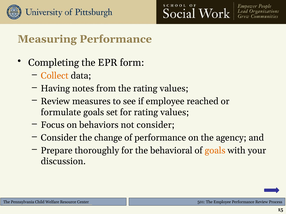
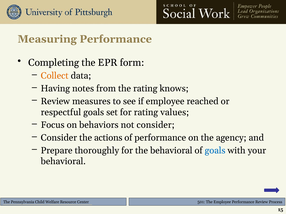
the rating values: values -> knows
formulate: formulate -> respectful
change: change -> actions
goals at (215, 151) colour: orange -> blue
discussion at (63, 162): discussion -> behavioral
